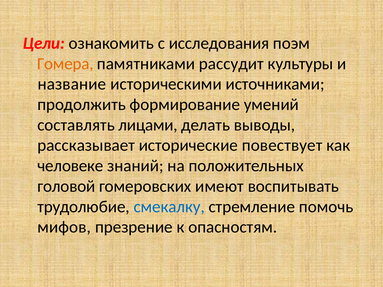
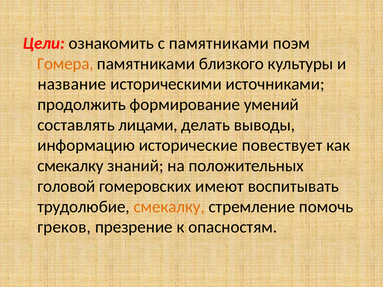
с исследования: исследования -> памятниками
рассудит: рассудит -> близкого
рассказывает: рассказывает -> информацию
человеке at (70, 166): человеке -> смекалку
смекалку at (169, 207) colour: blue -> orange
мифов: мифов -> греков
